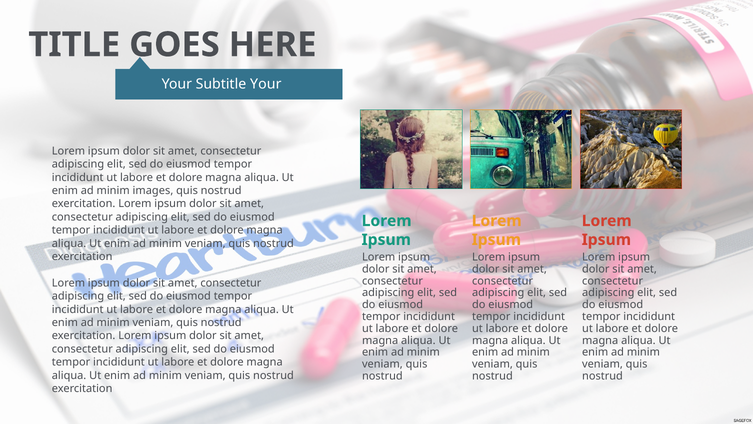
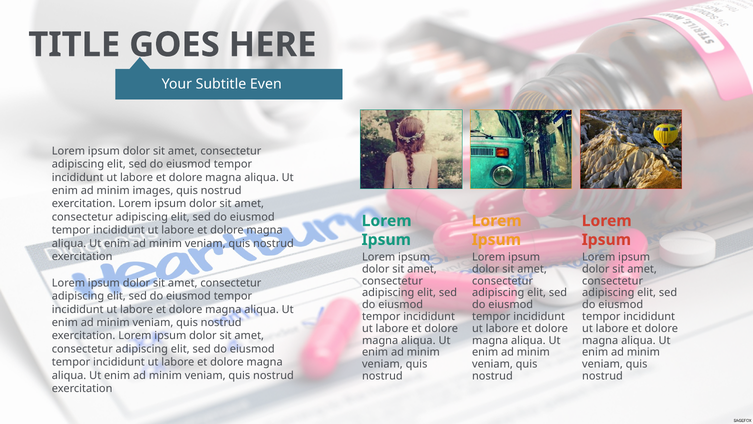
Subtitle Your: Your -> Even
